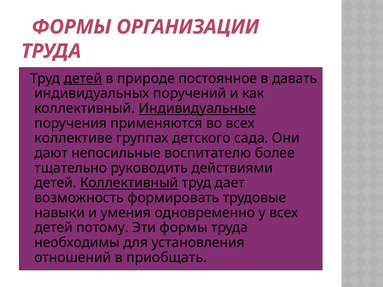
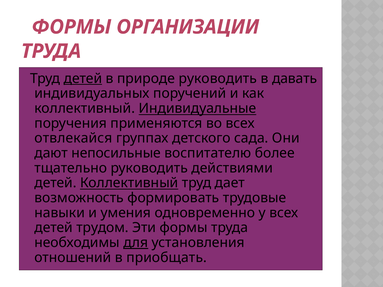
природе постоянное: постоянное -> руководить
коллективе: коллективе -> отвлекайся
потому: потому -> трудом
для underline: none -> present
